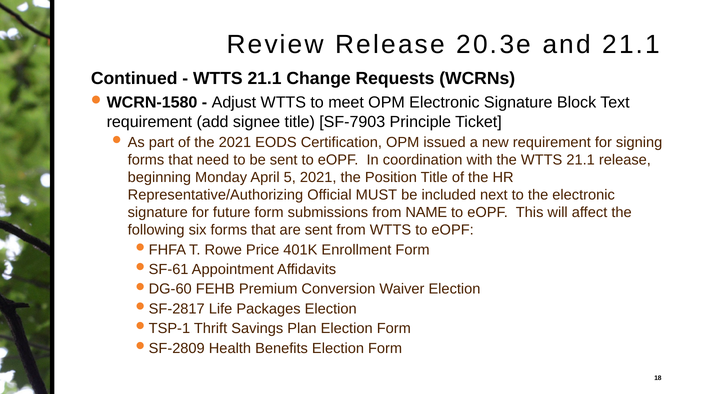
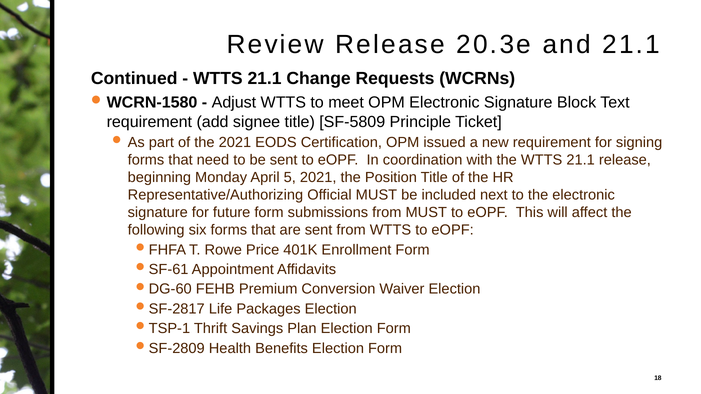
SF-7903: SF-7903 -> SF-5809
from NAME: NAME -> MUST
